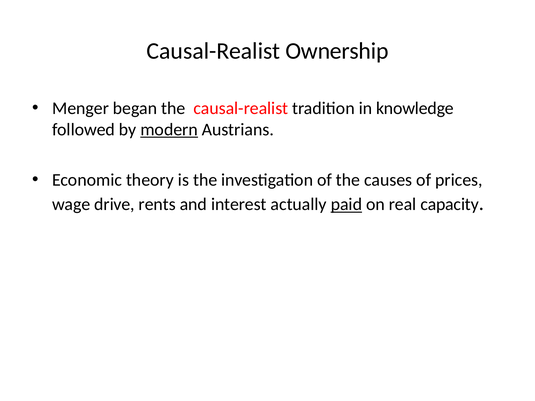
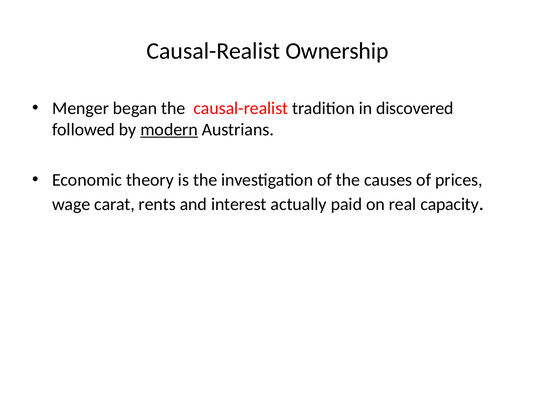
knowledge: knowledge -> discovered
drive: drive -> carat
paid underline: present -> none
